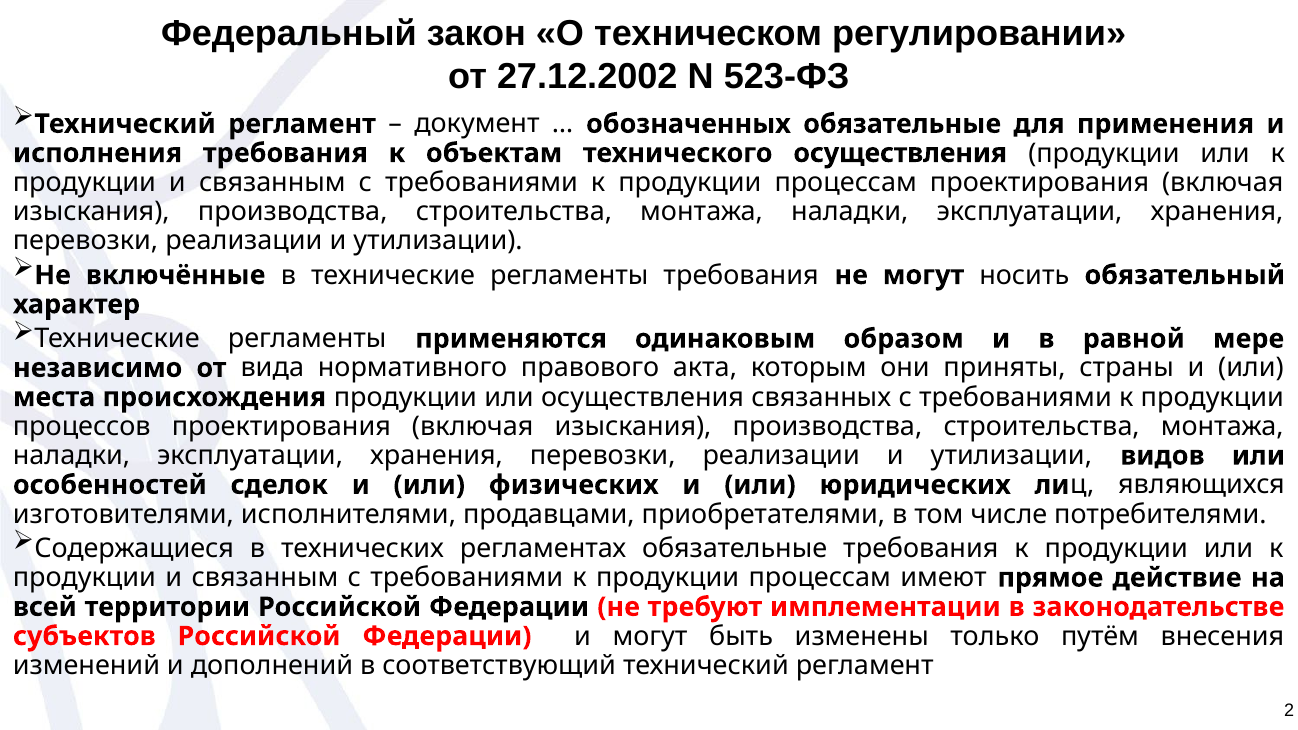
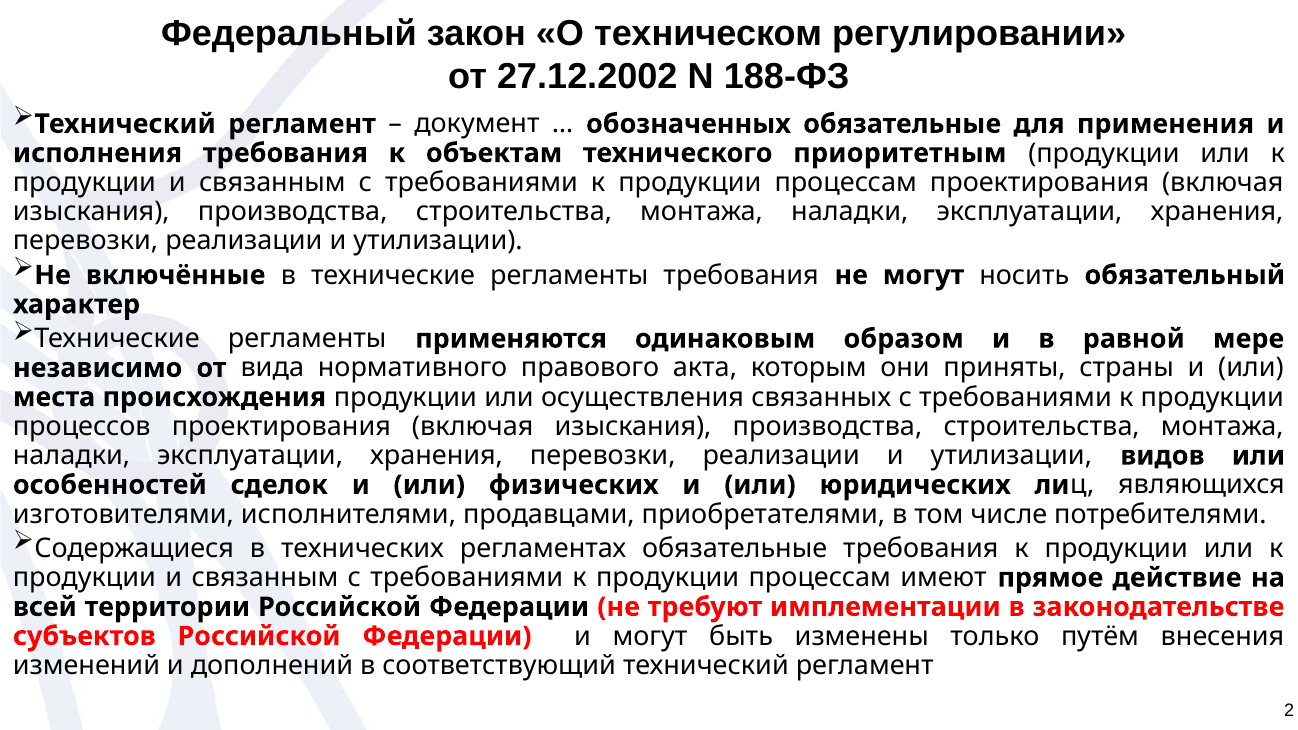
523-ФЗ: 523-ФЗ -> 188-ФЗ
технического осуществления: осуществления -> приоритетным
